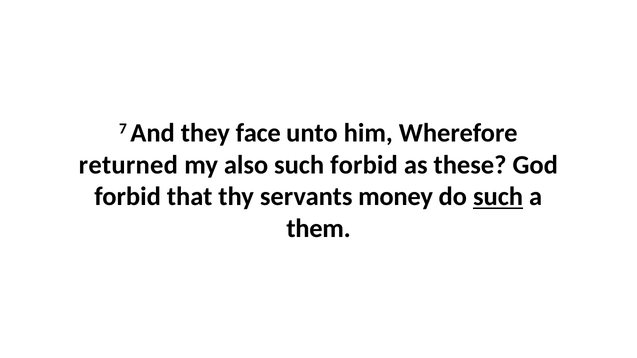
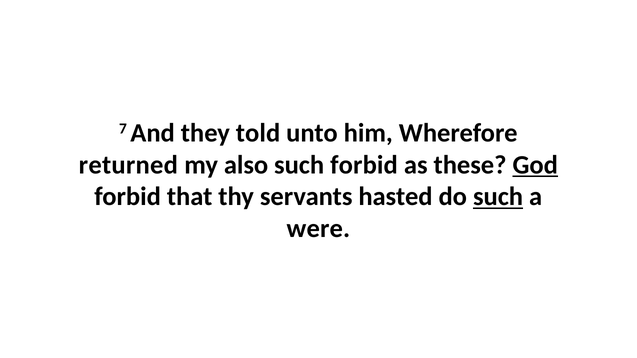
face: face -> told
God underline: none -> present
money: money -> hasted
them: them -> were
